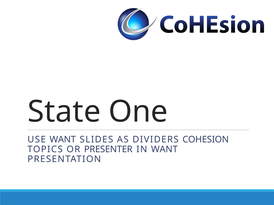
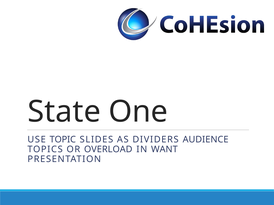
USE WANT: WANT -> TOPIC
COHESION: COHESION -> AUDIENCE
PRESENTER: PRESENTER -> OVERLOAD
